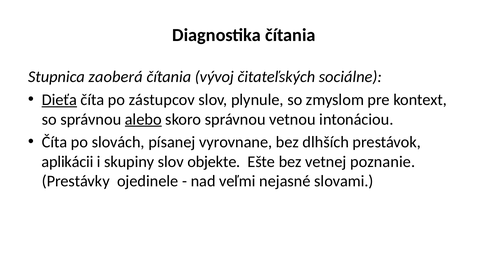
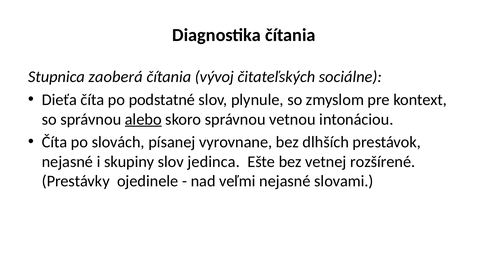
Dieťa underline: present -> none
zástupcov: zástupcov -> podstatné
aplikácii at (67, 161): aplikácii -> nejasné
objekte: objekte -> jedinca
poznanie: poznanie -> rozšírené
